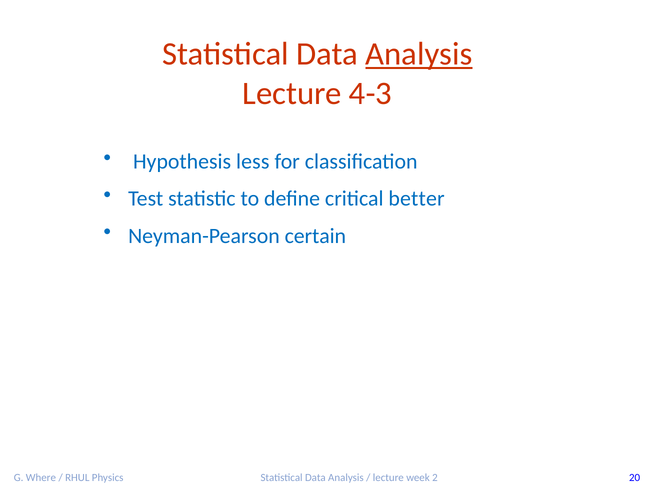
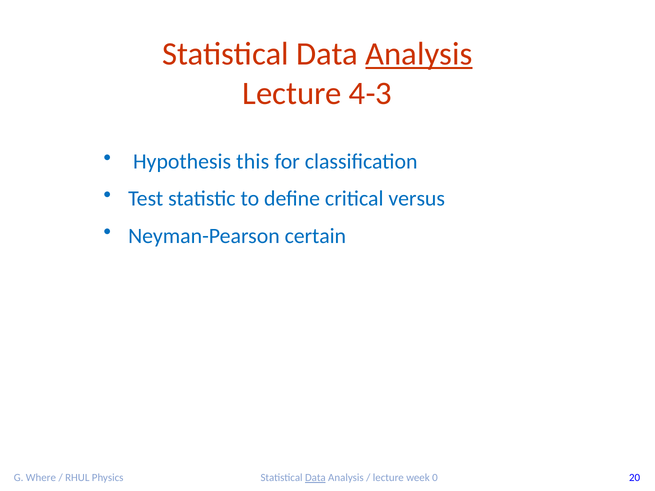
less: less -> this
better: better -> versus
Data at (315, 478) underline: none -> present
2: 2 -> 0
